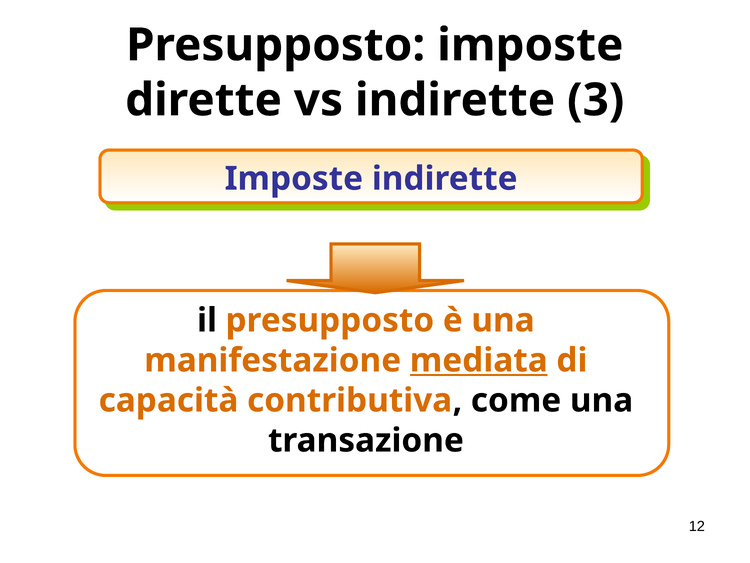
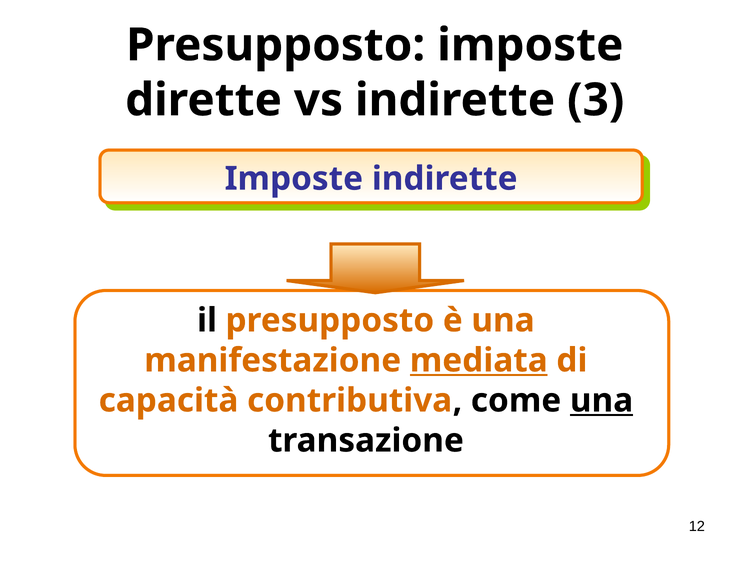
una at (602, 400) underline: none -> present
